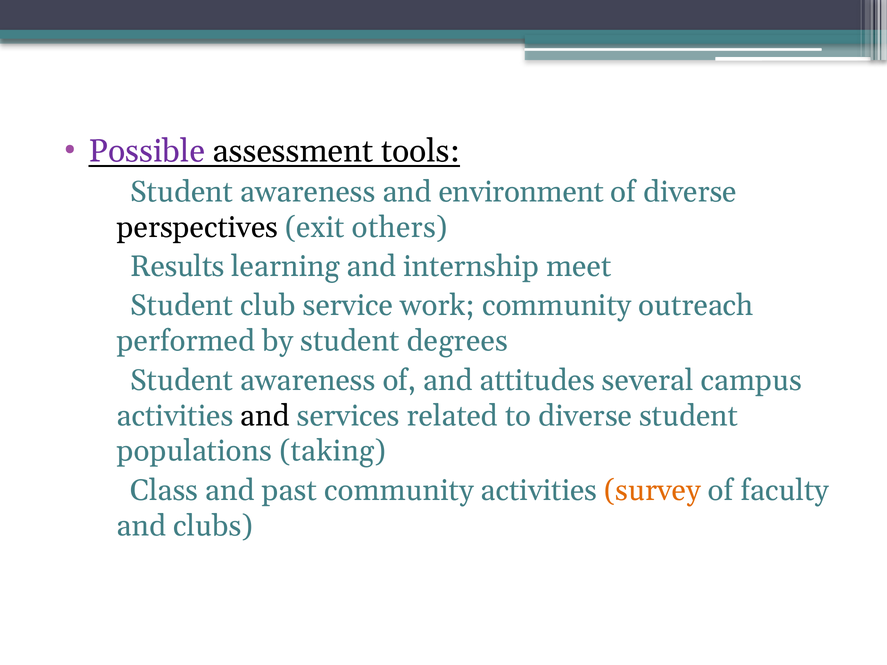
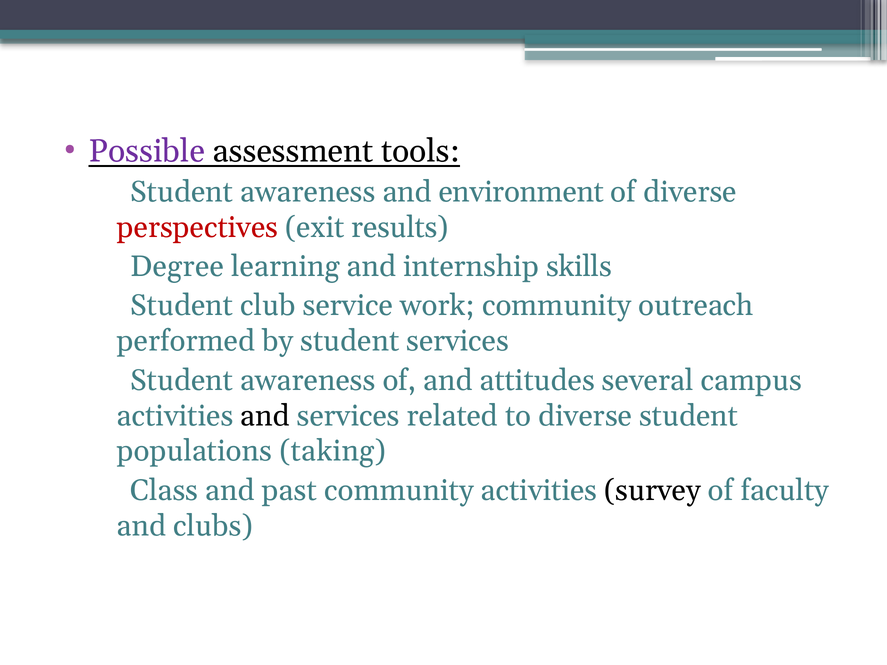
perspectives colour: black -> red
others: others -> results
Results: Results -> Degree
meet: meet -> skills
student degrees: degrees -> services
survey colour: orange -> black
